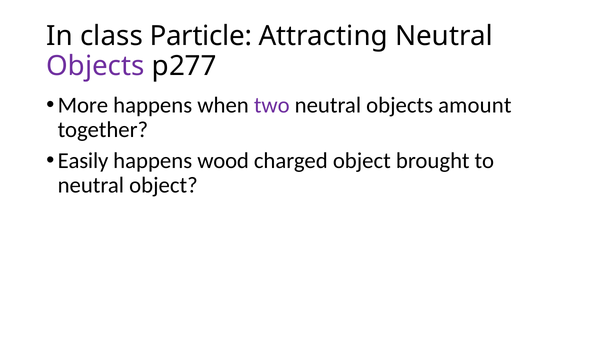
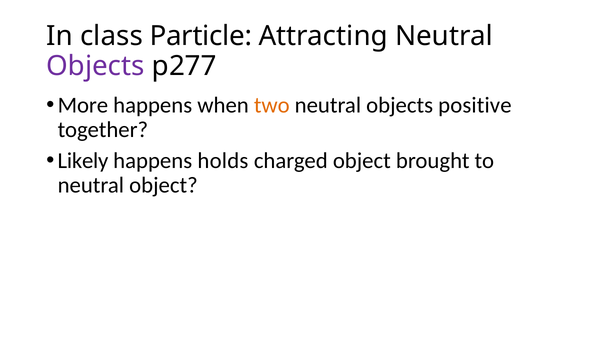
two colour: purple -> orange
amount: amount -> positive
Easily: Easily -> Likely
wood: wood -> holds
